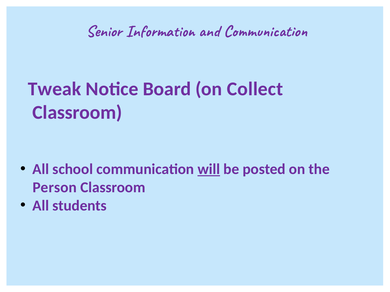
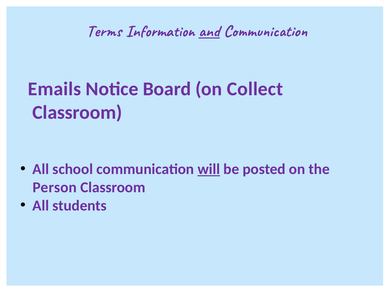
Senior: Senior -> Terms
and underline: none -> present
Tweak: Tweak -> Emails
